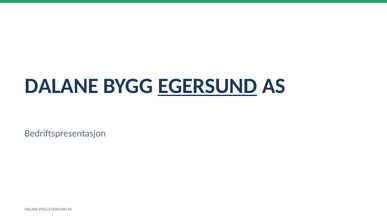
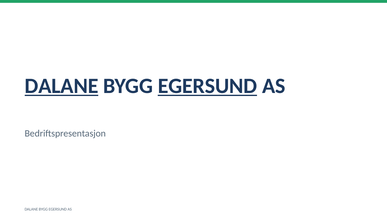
DALANE at (62, 86) underline: none -> present
